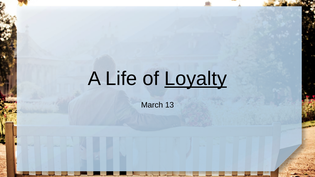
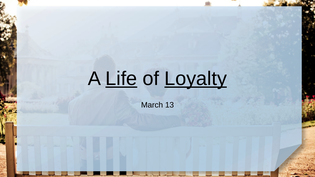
Life underline: none -> present
